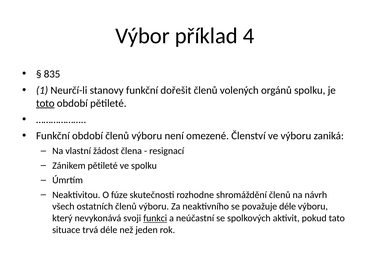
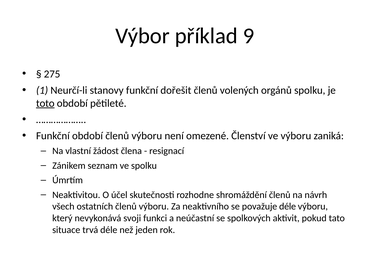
4: 4 -> 9
835: 835 -> 275
Zánikem pětileté: pětileté -> seznam
fúze: fúze -> účel
funkci underline: present -> none
